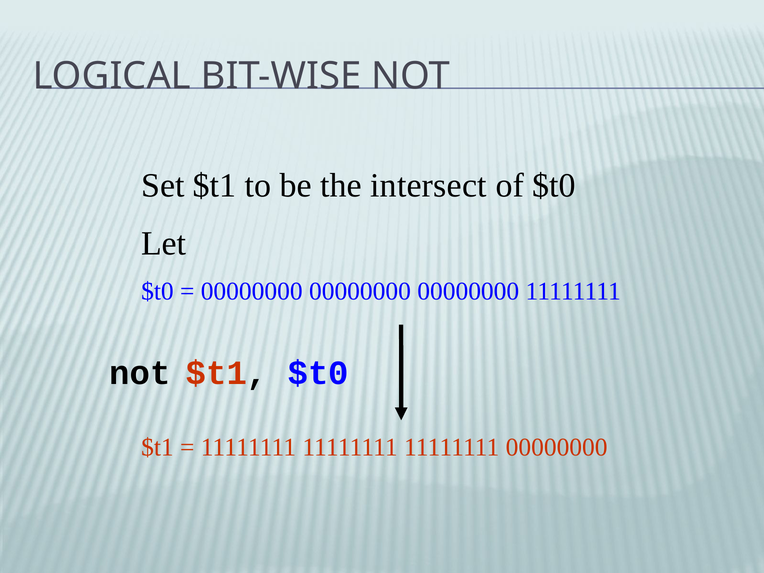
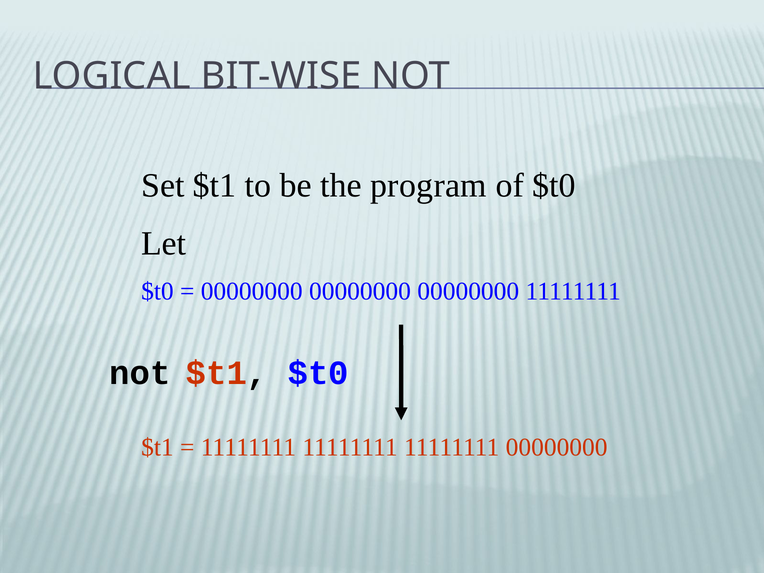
intersect: intersect -> program
